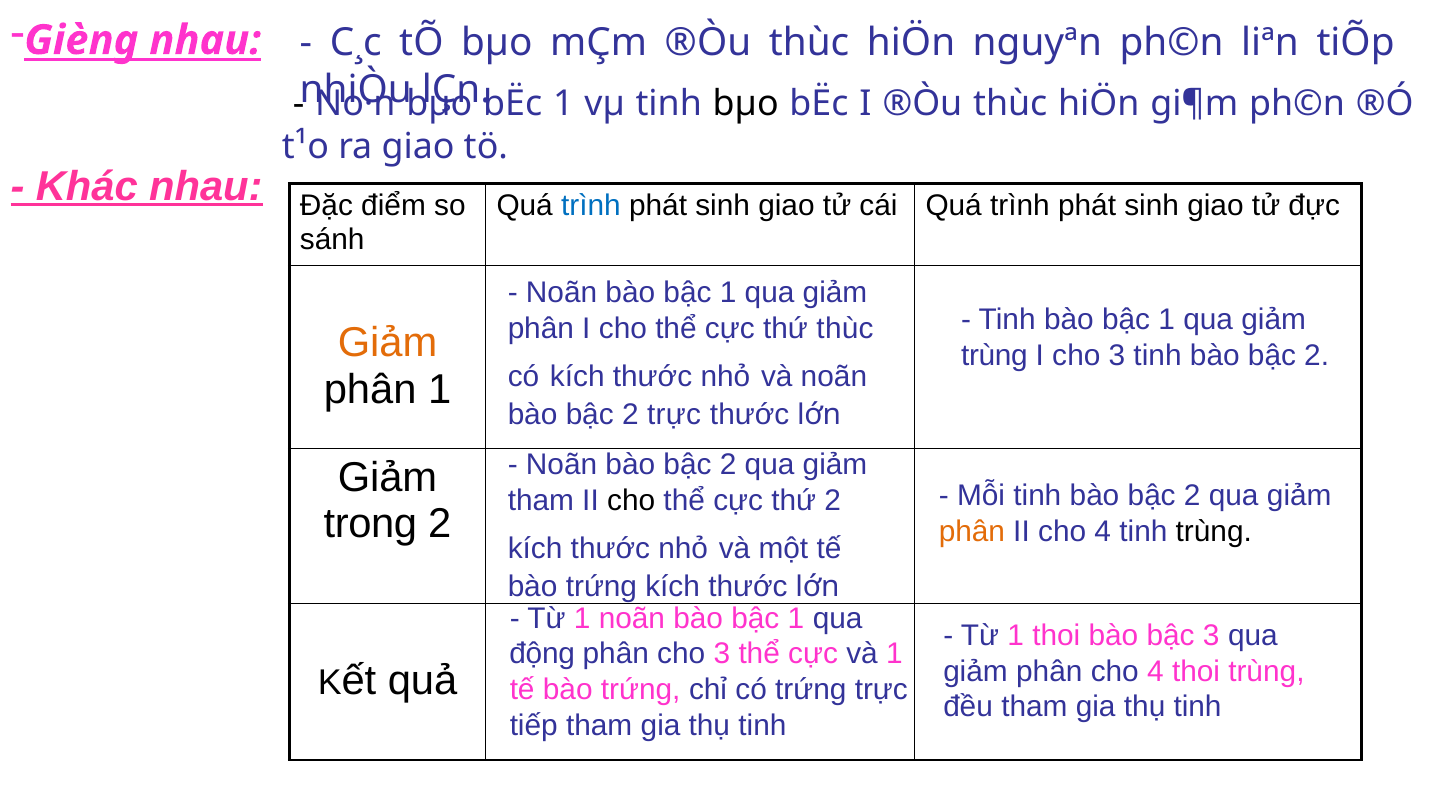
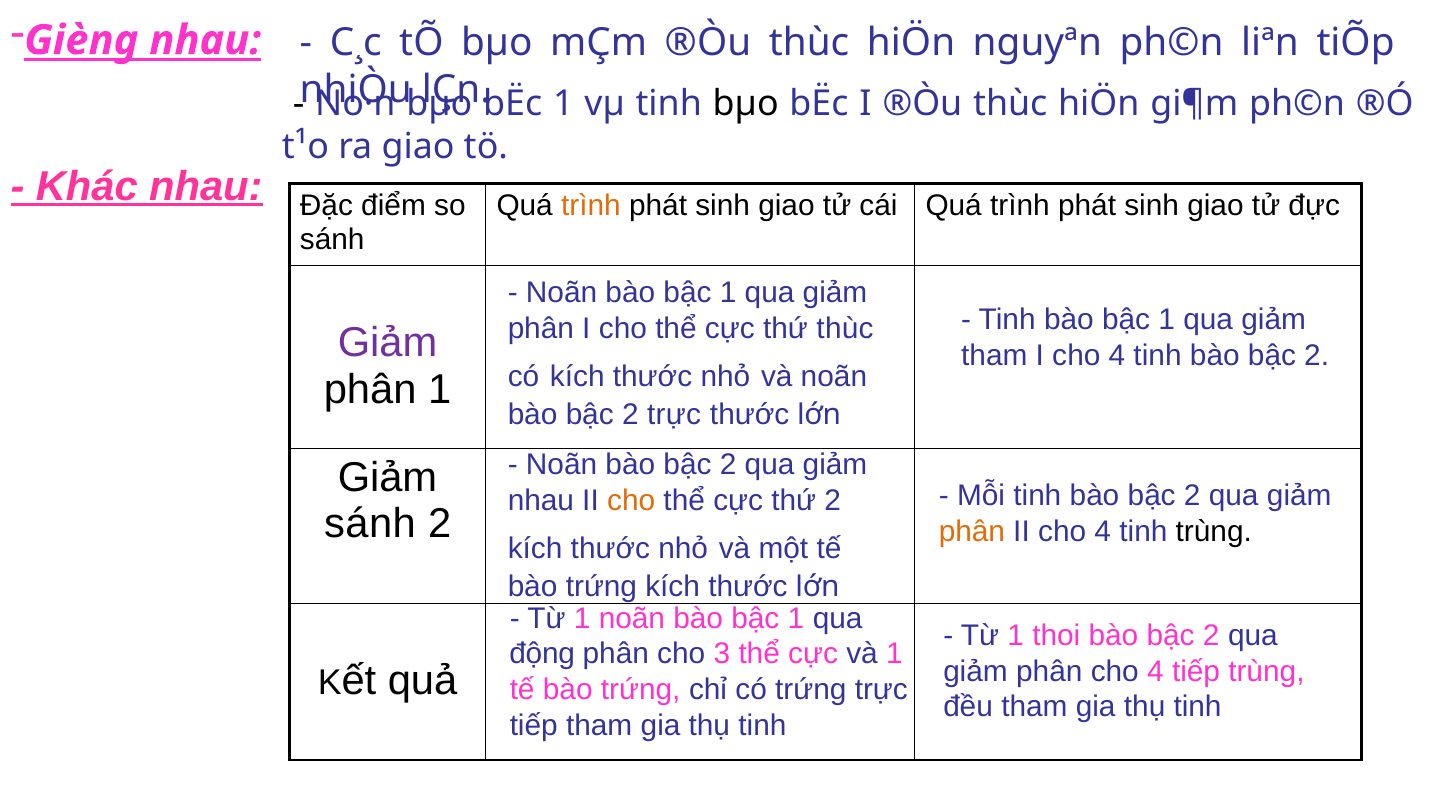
trình at (591, 206) colour: blue -> orange
Giảm at (388, 343) colour: orange -> purple
trùng at (994, 356): trùng -> tham
I cho 3: 3 -> 4
tham at (541, 501): tham -> nhau
cho at (631, 501) colour: black -> orange
trong at (370, 524): trong -> sánh
3 at (1211, 636): 3 -> 2
4 thoi: thoi -> tiếp
